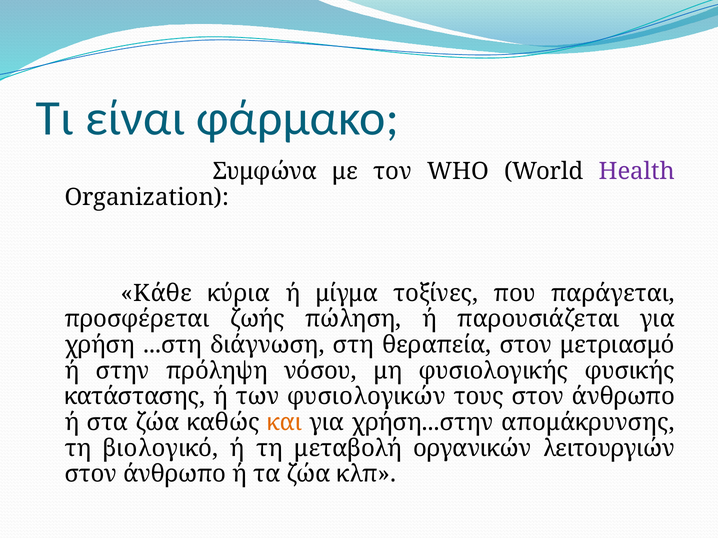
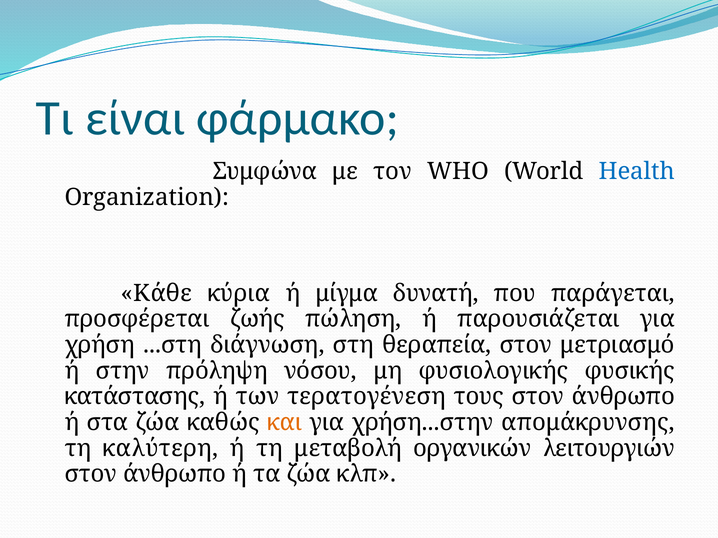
Health colour: purple -> blue
τοξίνες: τοξίνες -> δυνατή
φυσιολογικών: φυσιολογικών -> τερατογένεση
βιολογικό: βιολογικό -> καλύτερη
